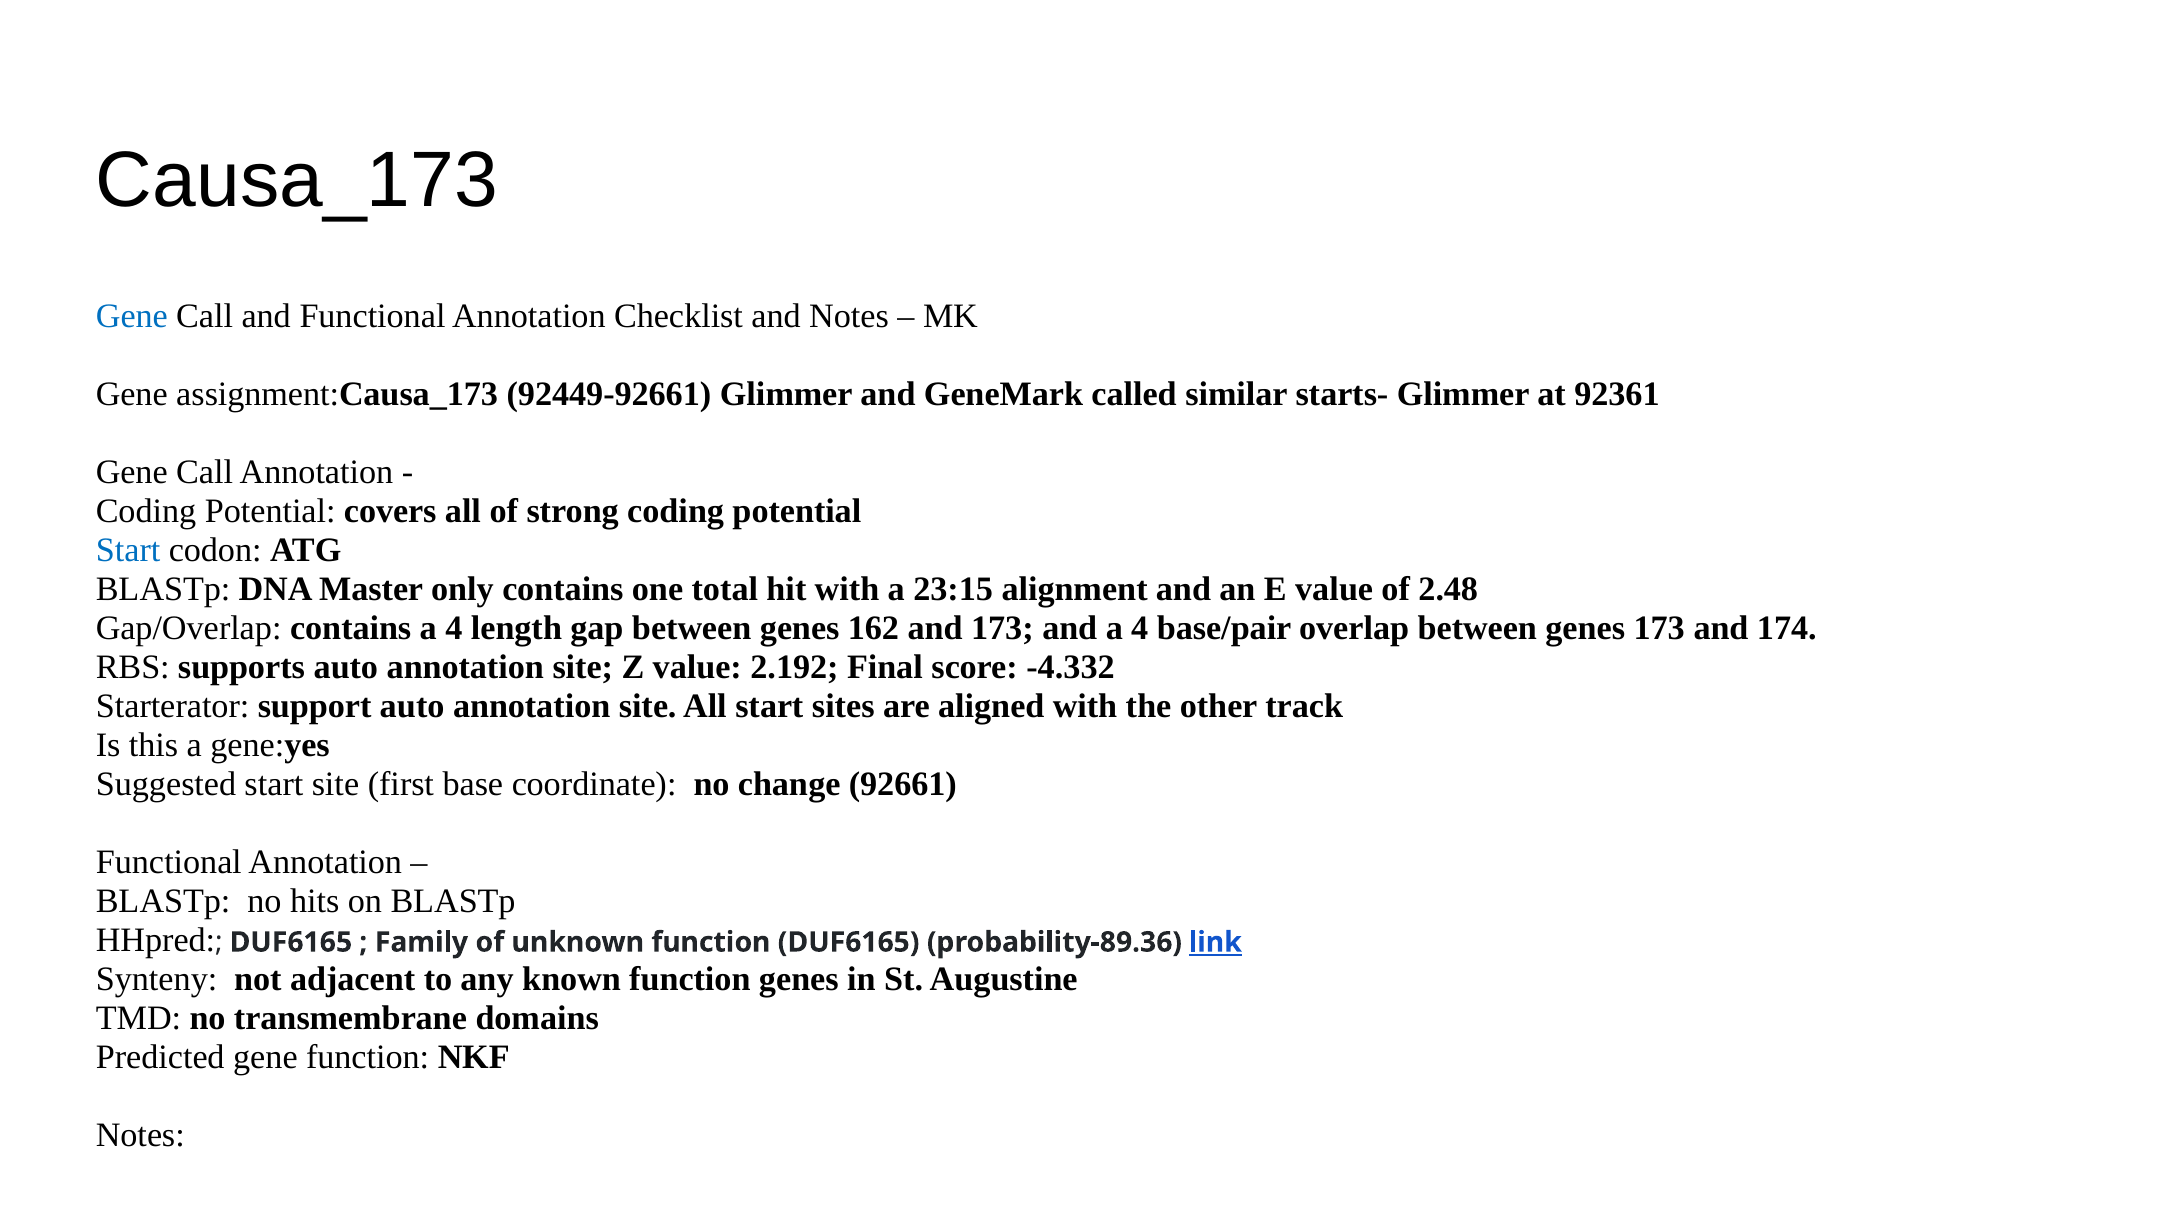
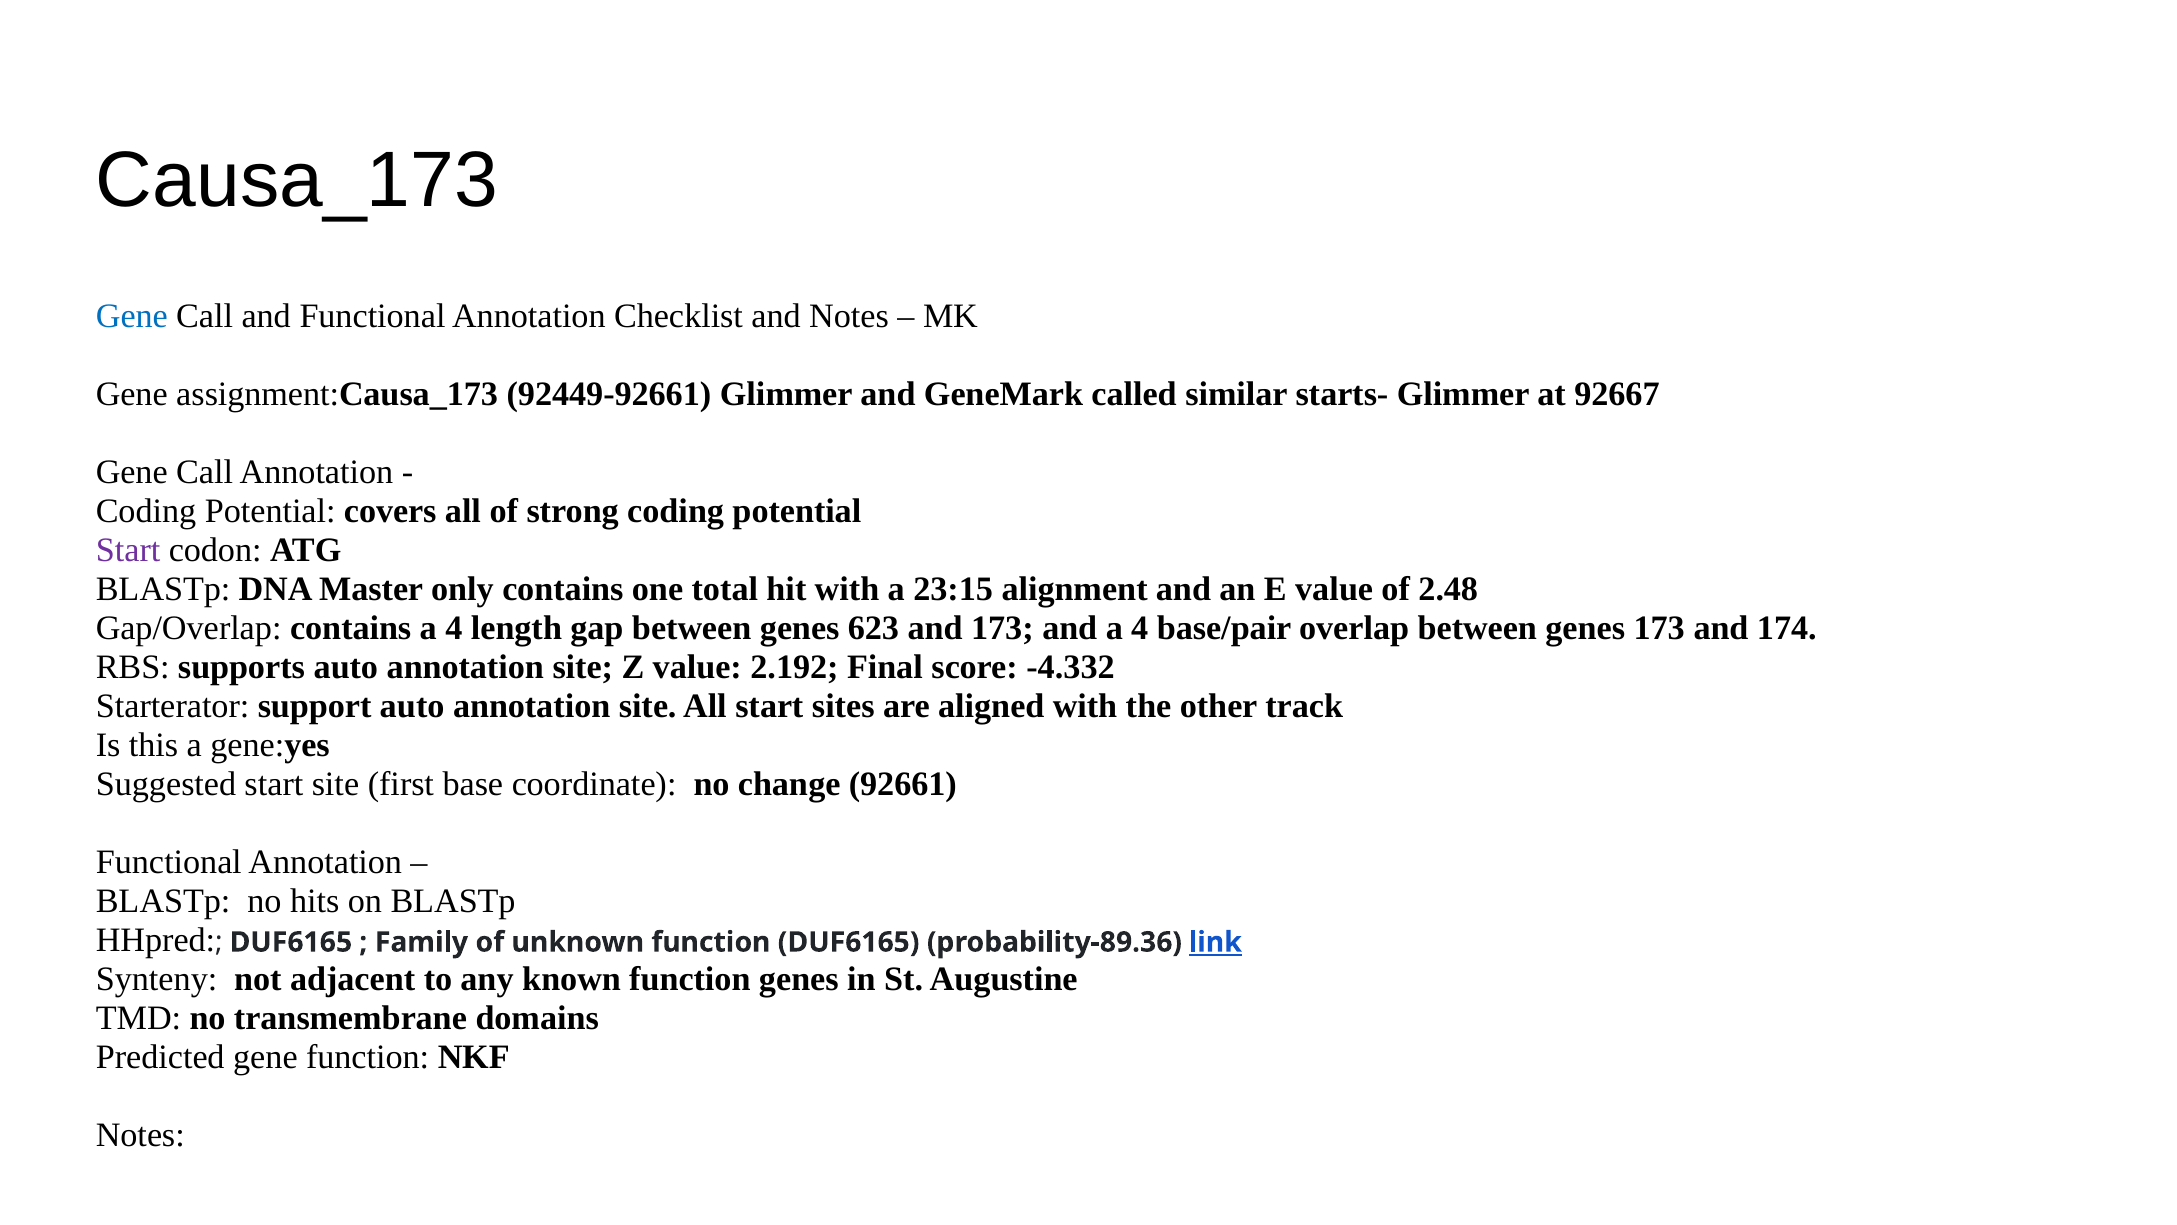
92361: 92361 -> 92667
Start at (128, 550) colour: blue -> purple
162: 162 -> 623
